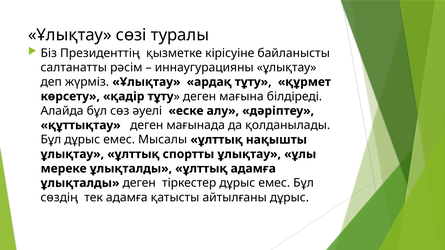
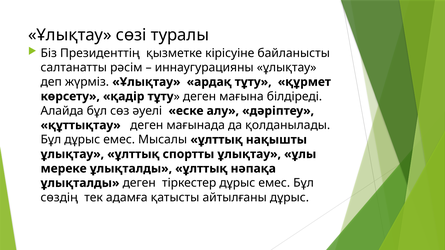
ұлттық адамға: адамға -> нәпақа
